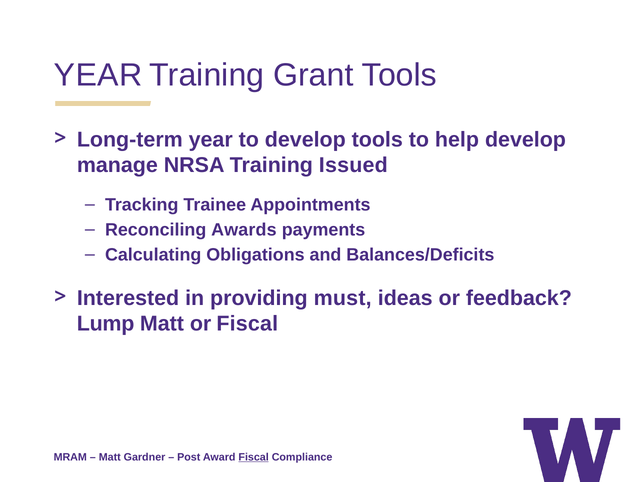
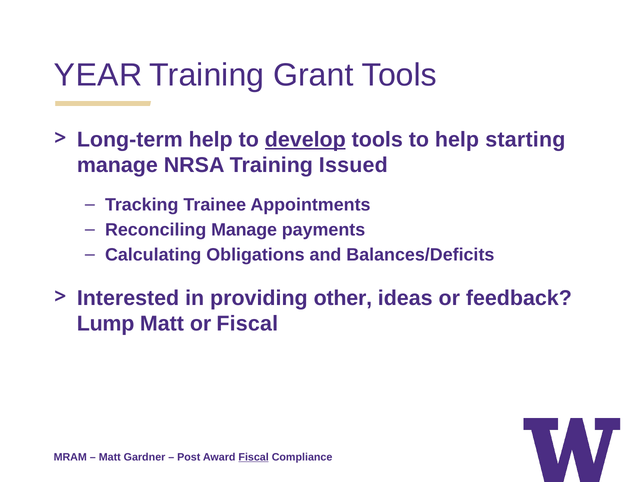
Long-term year: year -> help
develop at (305, 140) underline: none -> present
help develop: develop -> starting
Reconciling Awards: Awards -> Manage
must: must -> other
